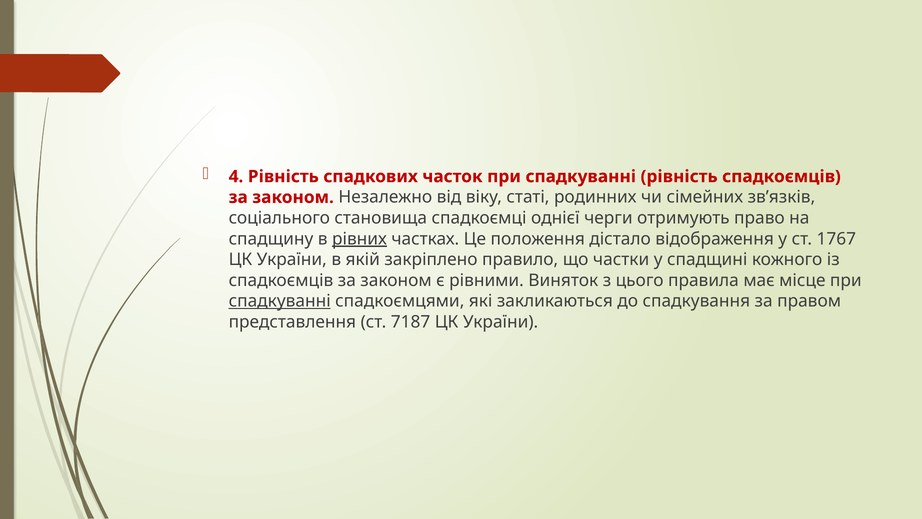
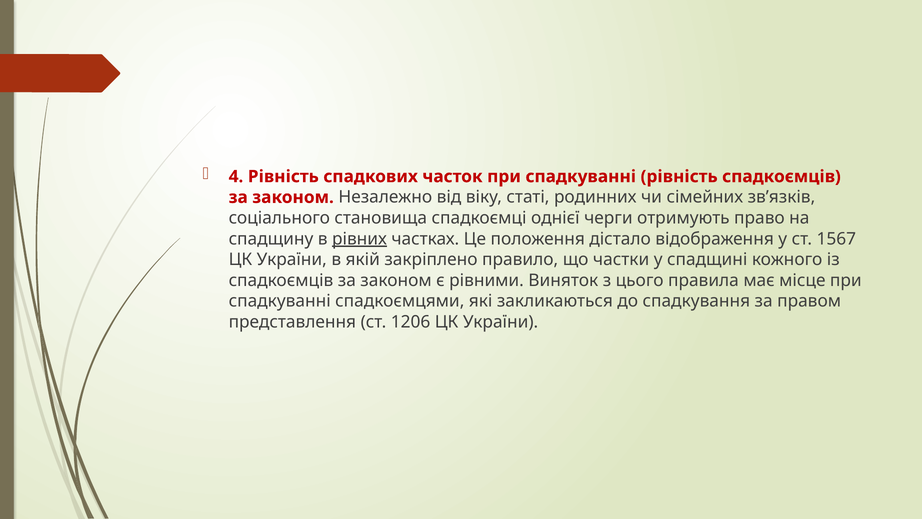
1767: 1767 -> 1567
спадкуванні at (280, 301) underline: present -> none
7187: 7187 -> 1206
